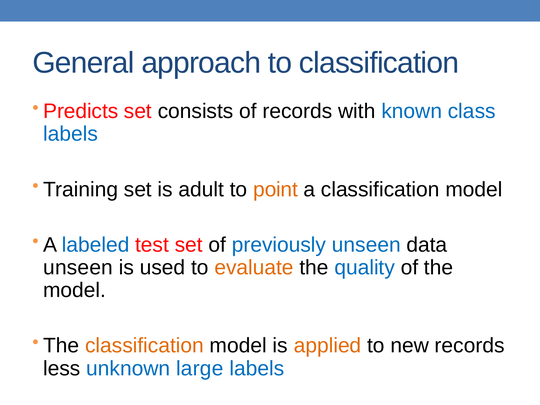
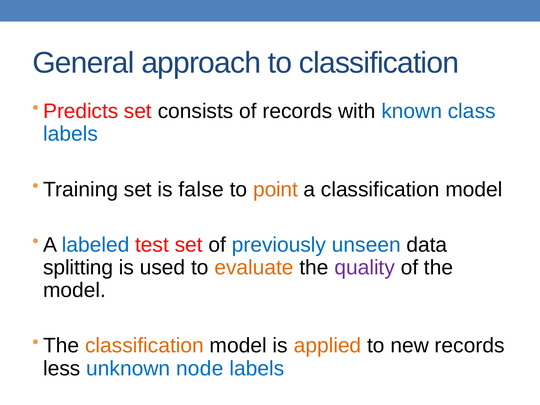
adult: adult -> false
unseen at (78, 268): unseen -> splitting
quality colour: blue -> purple
large: large -> node
